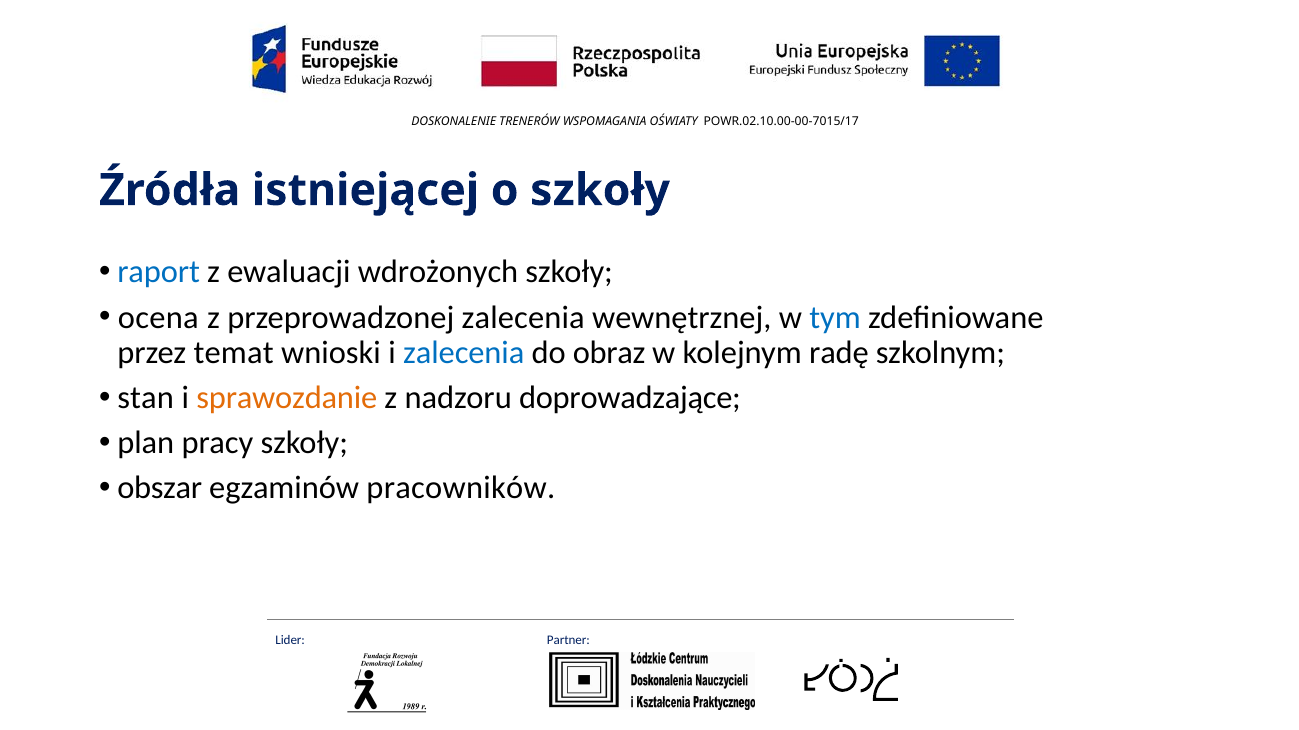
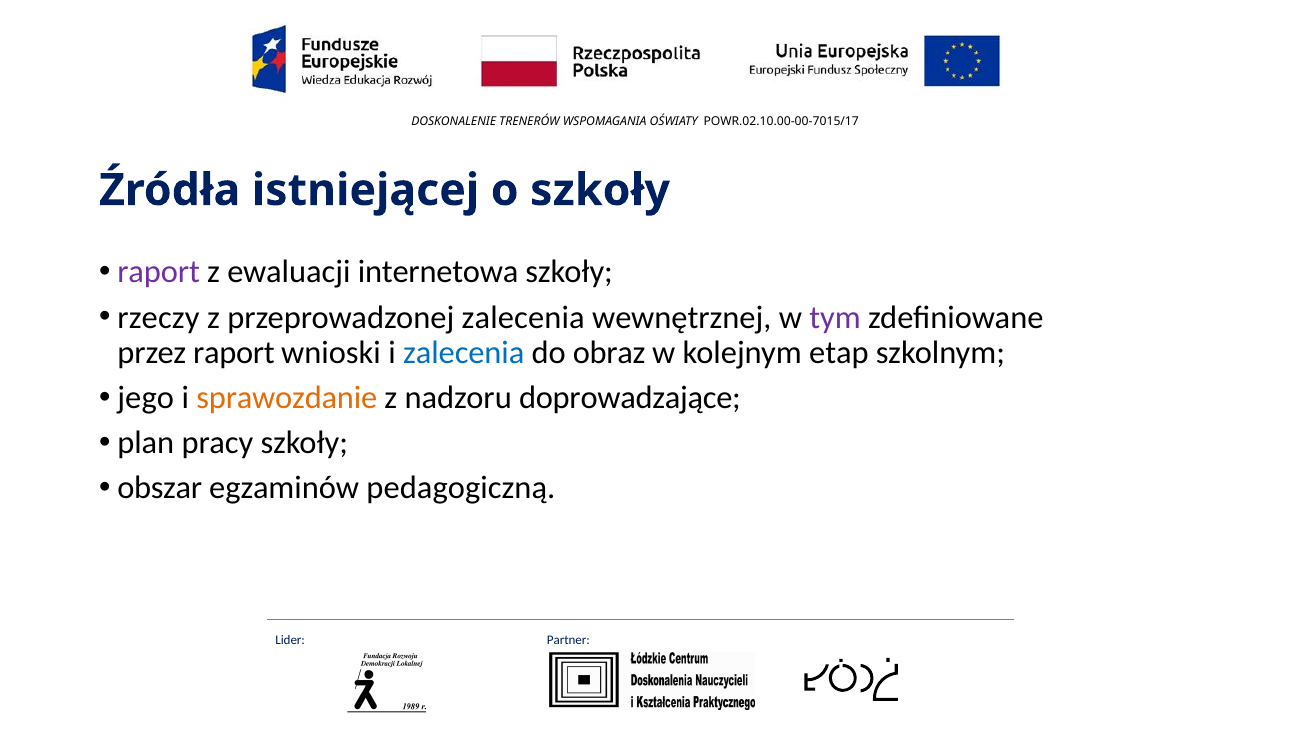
raport at (159, 272) colour: blue -> purple
wdrożonych: wdrożonych -> internetowa
ocena: ocena -> rzeczy
tym colour: blue -> purple
przez temat: temat -> raport
radę: radę -> etap
stan: stan -> jego
pracowników: pracowników -> pedagogiczną
